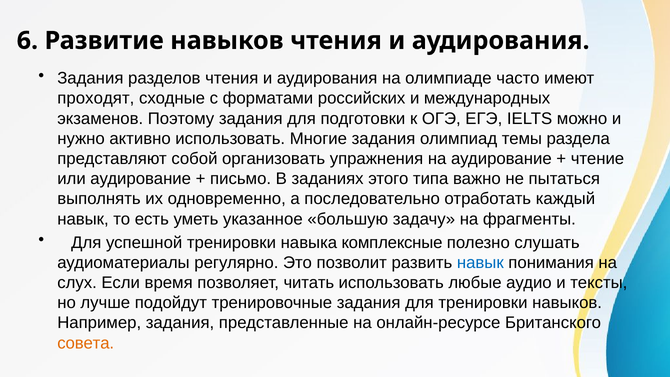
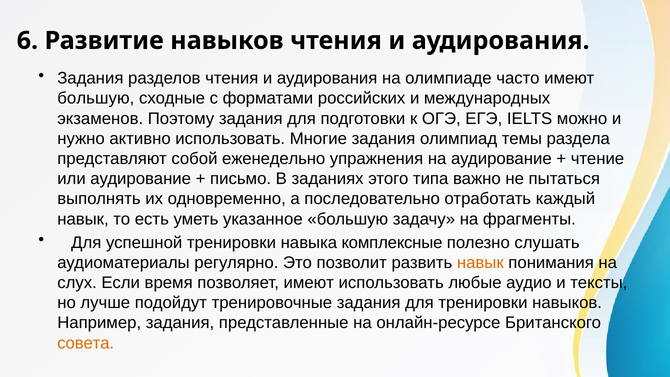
проходят at (96, 98): проходят -> большую
организовать: организовать -> еженедельно
навык at (480, 262) colour: blue -> orange
позволяет читать: читать -> имеют
